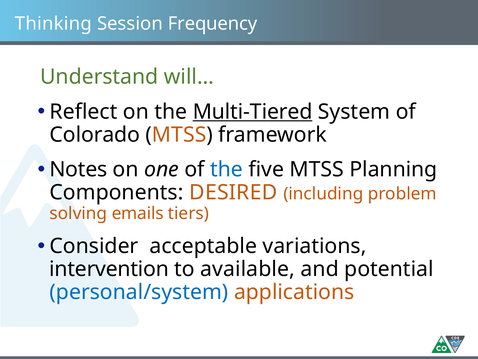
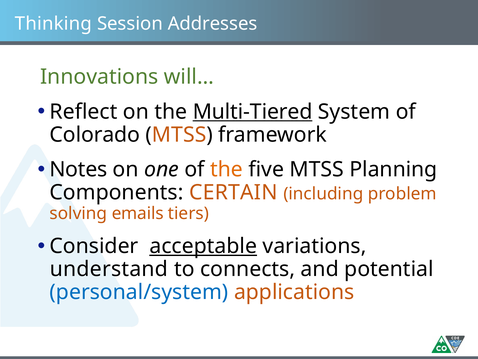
Frequency: Frequency -> Addresses
Understand: Understand -> Innovations
the at (227, 169) colour: blue -> orange
DESIRED: DESIRED -> CERTAIN
acceptable underline: none -> present
intervention: intervention -> understand
available: available -> connects
